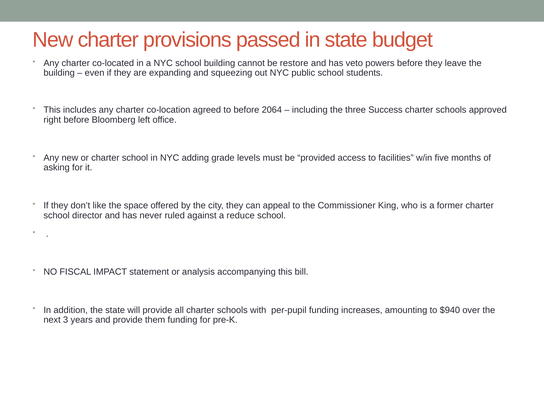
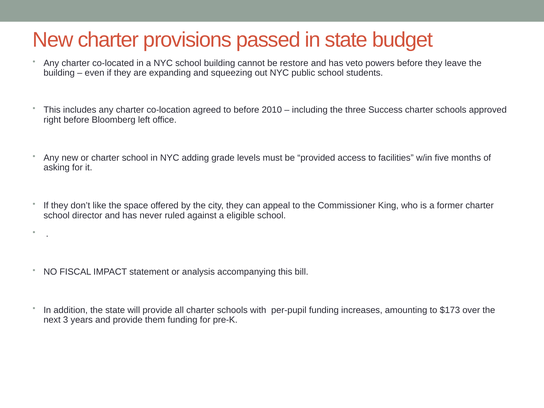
2064: 2064 -> 2010
reduce: reduce -> eligible
$940: $940 -> $173
